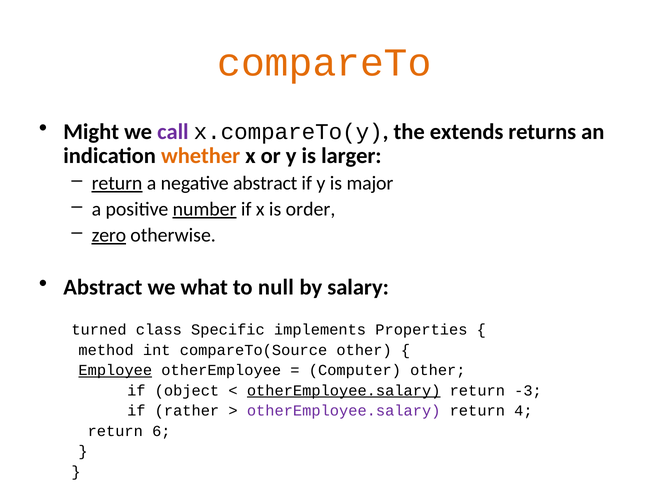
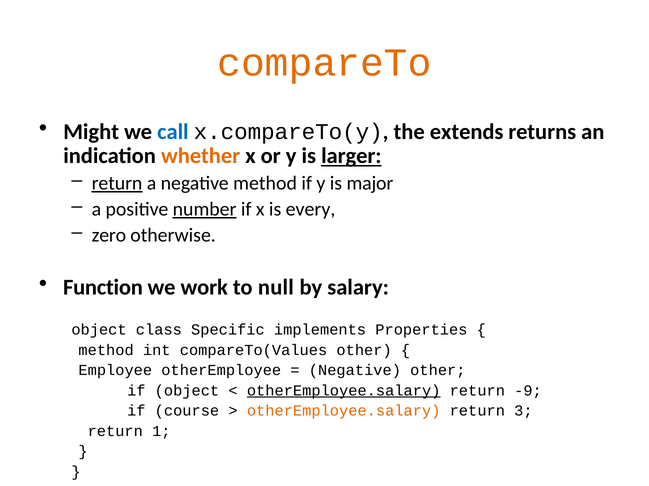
call colour: purple -> blue
larger underline: none -> present
negative abstract: abstract -> method
order: order -> every
zero underline: present -> none
Abstract at (103, 288): Abstract -> Function
what: what -> work
turned at (99, 330): turned -> object
compareTo(Source: compareTo(Source -> compareTo(Values
Employee underline: present -> none
Computer at (355, 371): Computer -> Negative
-3: -3 -> -9
rather: rather -> course
otherEmployee.salary at (344, 411) colour: purple -> orange
4: 4 -> 3
6: 6 -> 1
